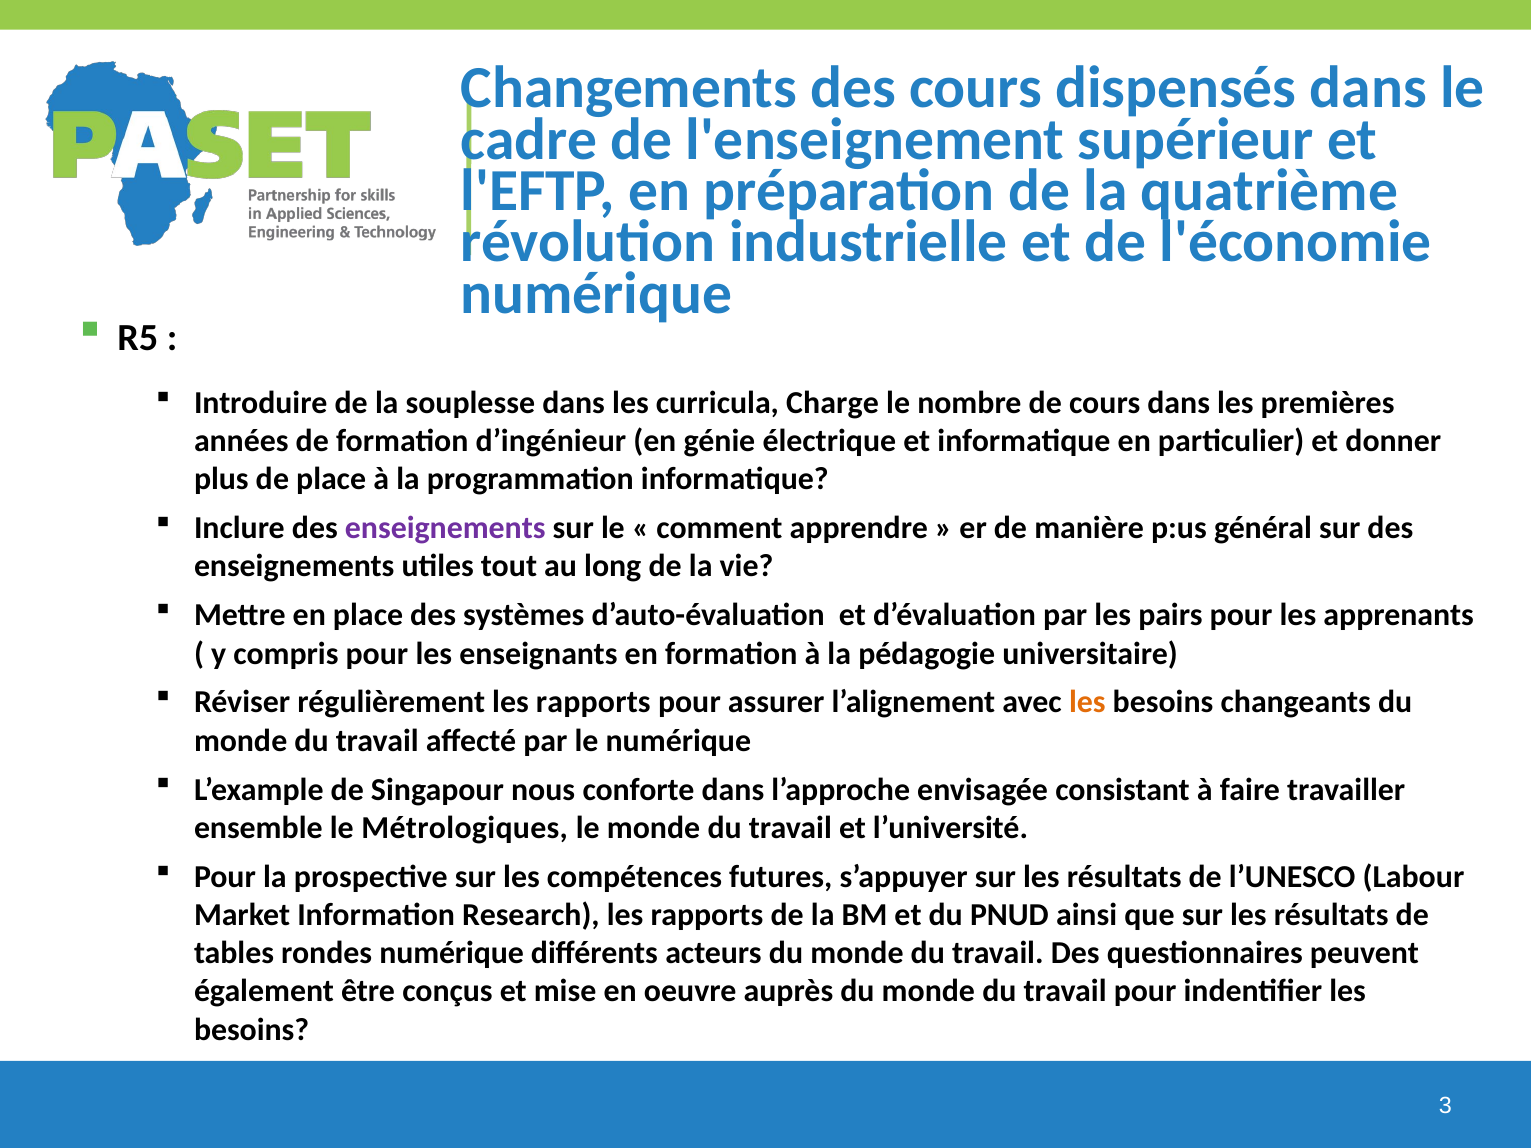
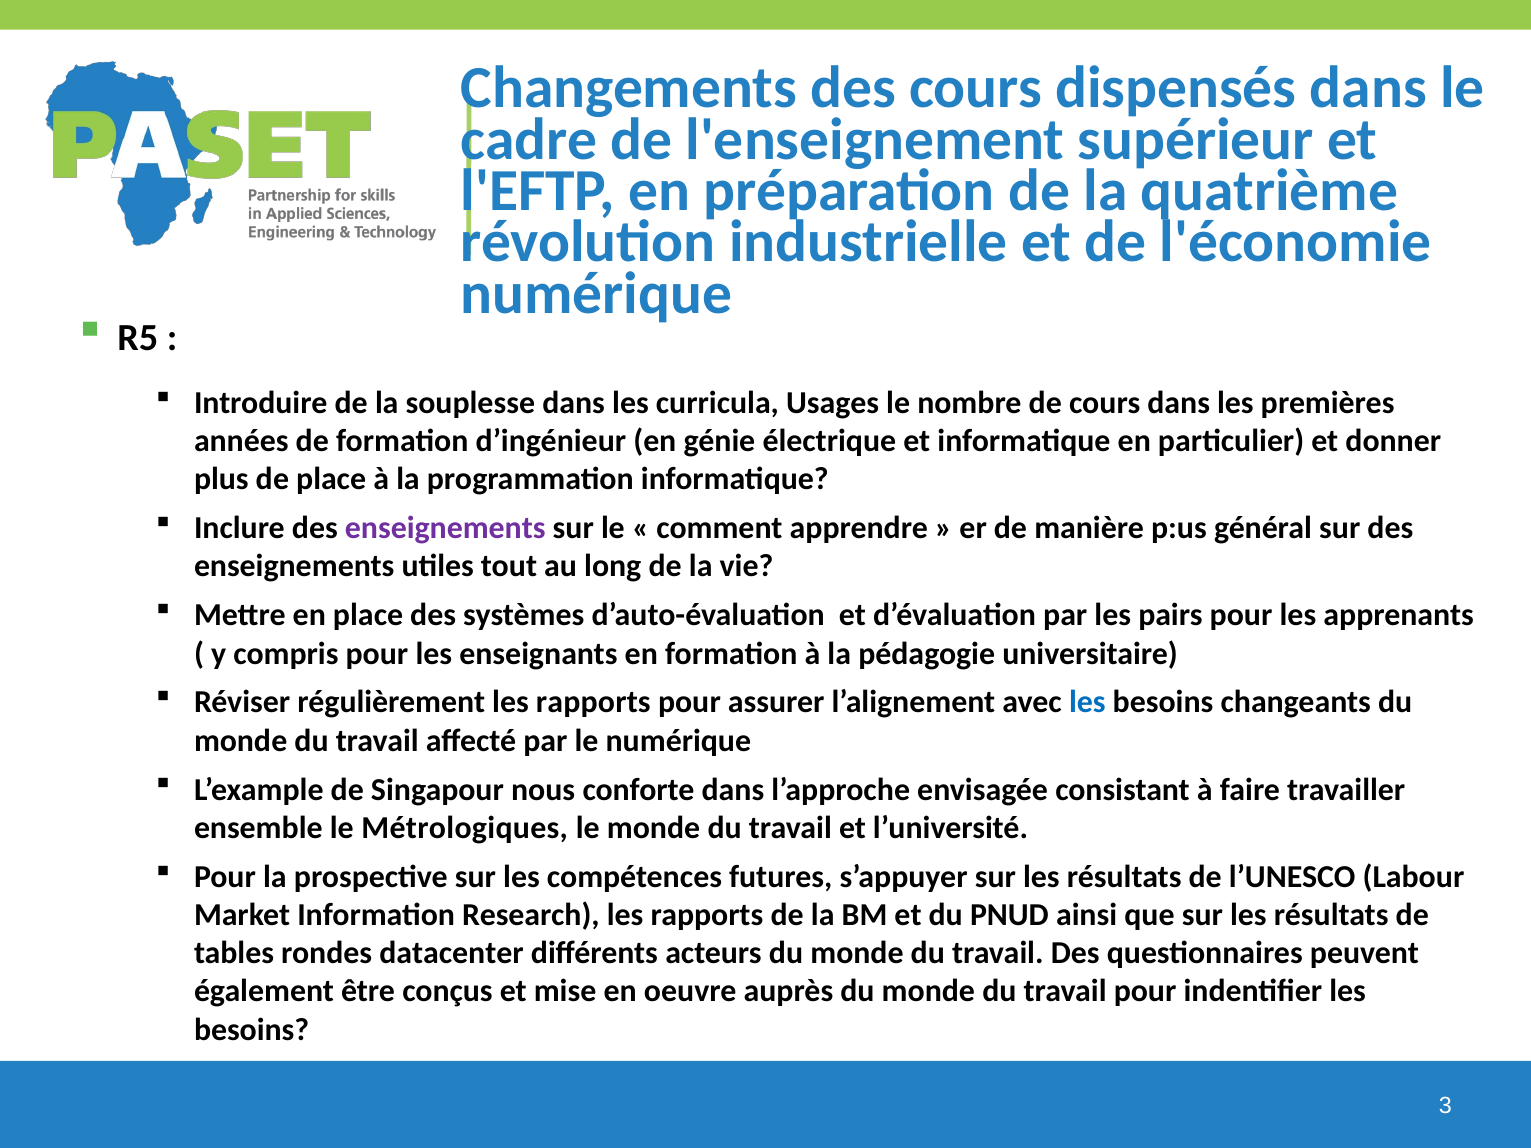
Charge: Charge -> Usages
les at (1087, 703) colour: orange -> blue
rondes numérique: numérique -> datacenter
